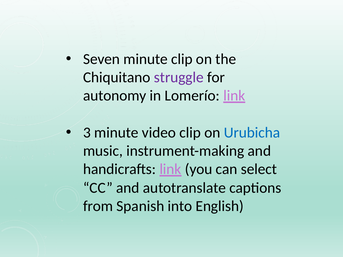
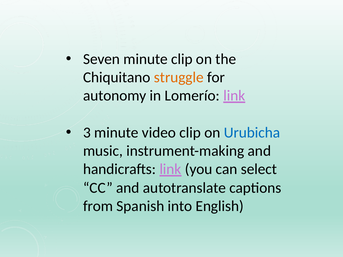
struggle colour: purple -> orange
